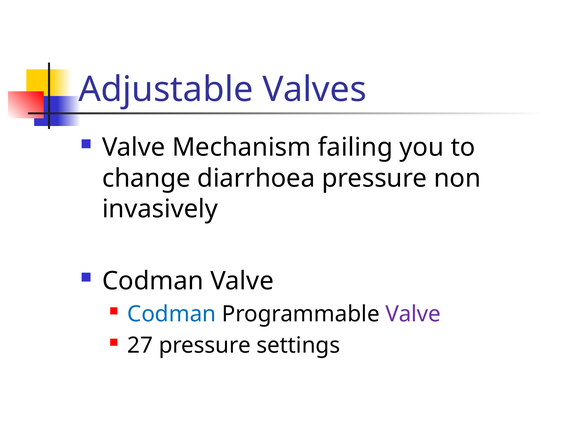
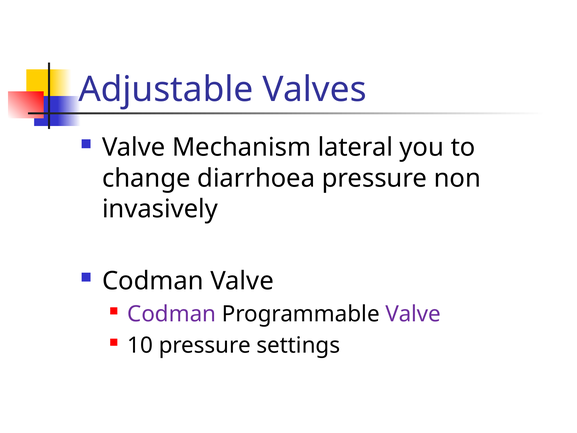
failing: failing -> lateral
Codman at (172, 314) colour: blue -> purple
27: 27 -> 10
